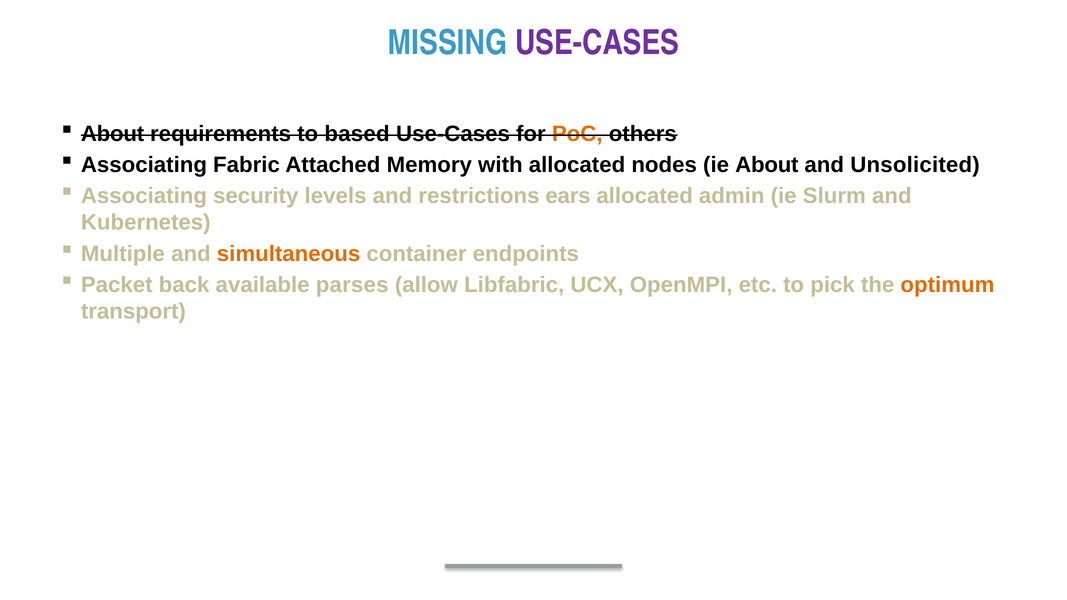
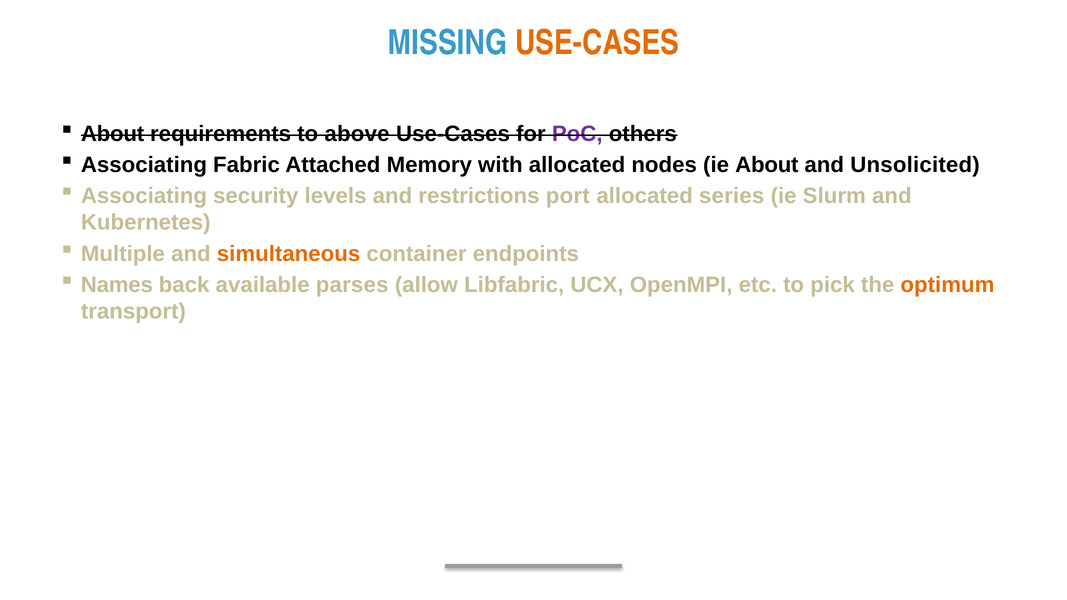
USE-CASES at (597, 43) colour: purple -> orange
based: based -> above
PoC colour: orange -> purple
ears: ears -> port
admin: admin -> series
Packet: Packet -> Names
